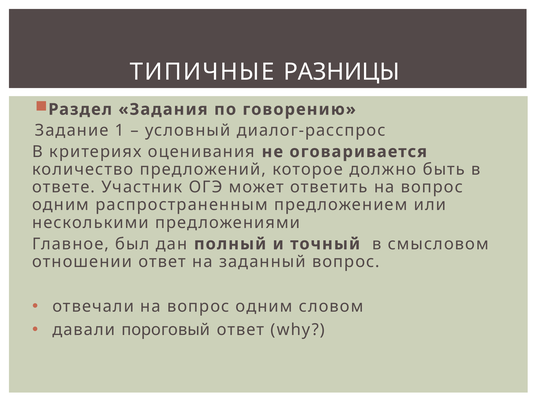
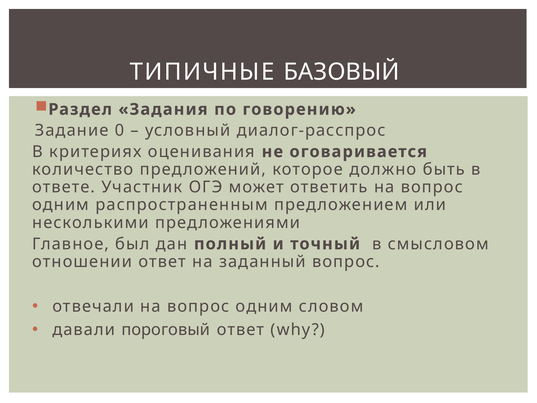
РАЗНИЦЫ: РАЗНИЦЫ -> БАЗОВЫЙ
1: 1 -> 0
